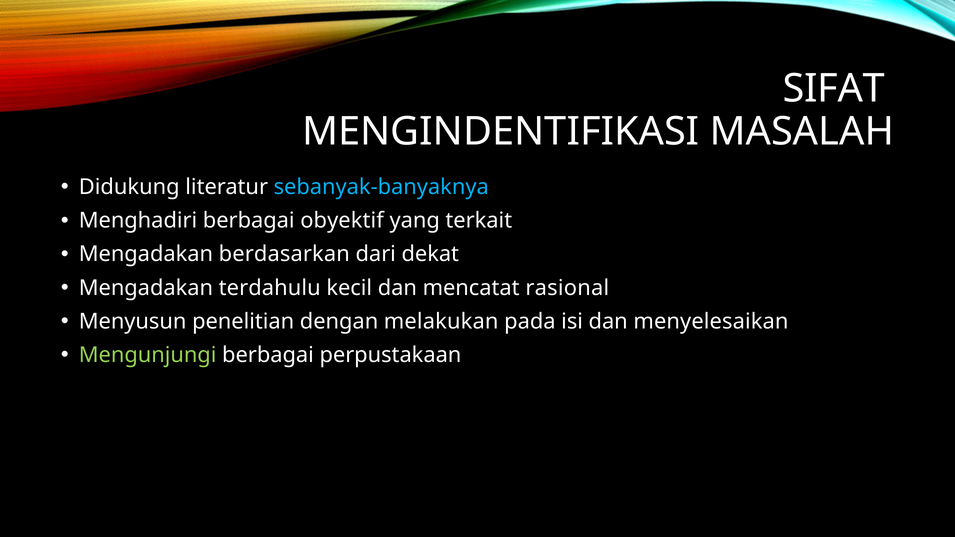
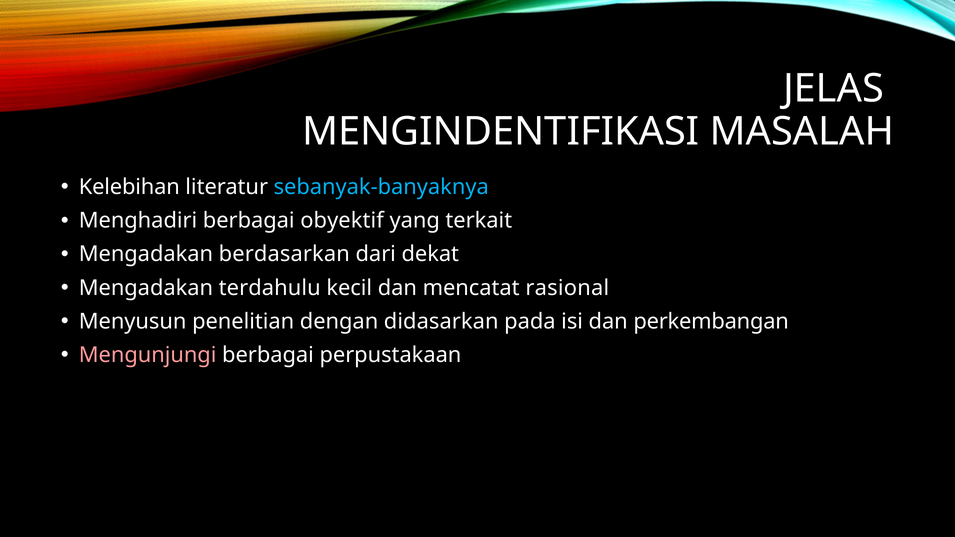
SIFAT: SIFAT -> JELAS
Didukung: Didukung -> Kelebihan
melakukan: melakukan -> didasarkan
menyelesaikan: menyelesaikan -> perkembangan
Mengunjungi colour: light green -> pink
